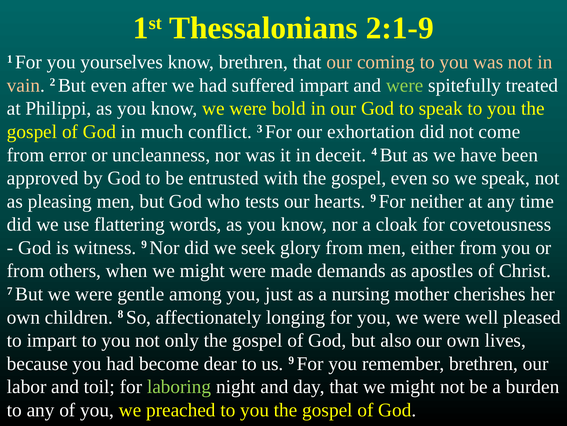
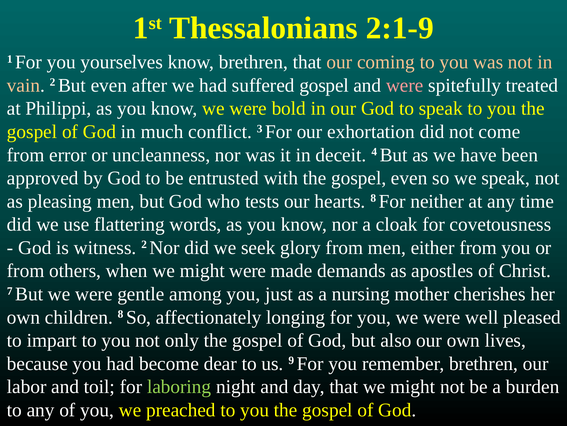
suffered impart: impart -> gospel
were at (405, 85) colour: light green -> pink
hearts 9: 9 -> 8
witness 9: 9 -> 2
